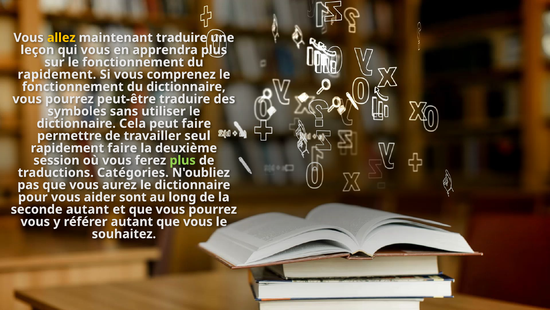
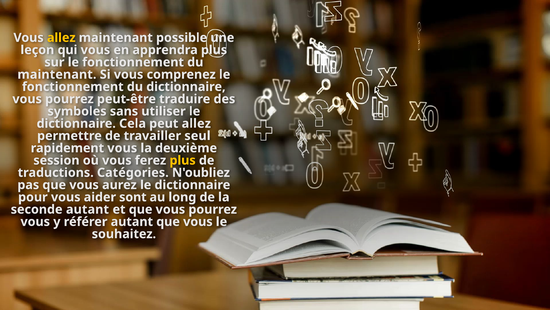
maintenant traduire: traduire -> possible
rapidement at (57, 74): rapidement -> maintenant
peut faire: faire -> allez
rapidement faire: faire -> vous
plus at (183, 160) colour: light green -> yellow
